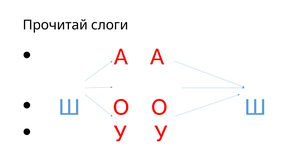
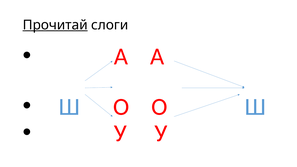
Прочитай underline: none -> present
